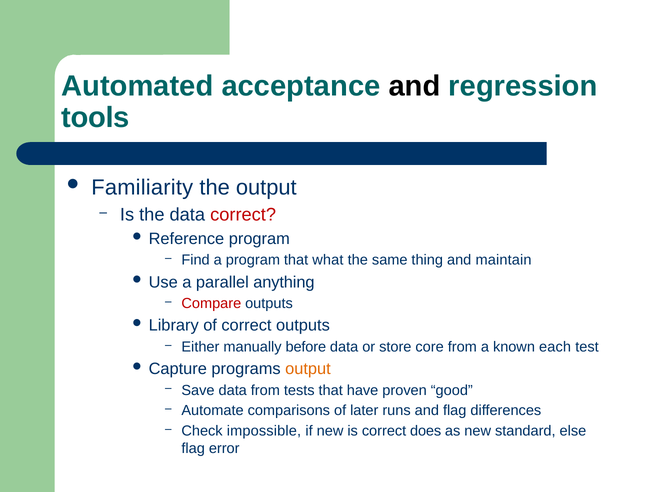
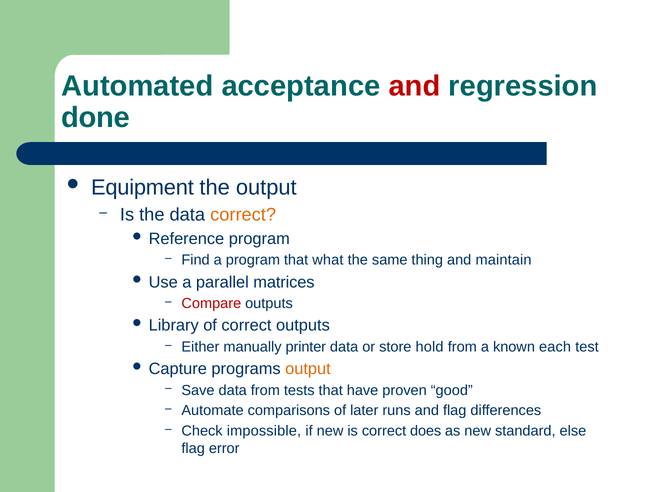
and at (414, 86) colour: black -> red
tools: tools -> done
Familiarity: Familiarity -> Equipment
correct at (243, 215) colour: red -> orange
anything: anything -> matrices
before: before -> printer
core: core -> hold
